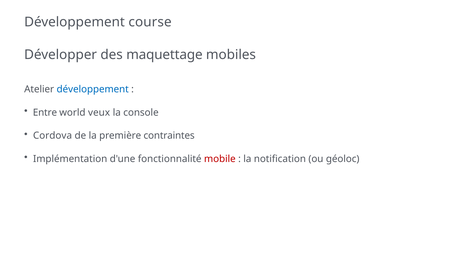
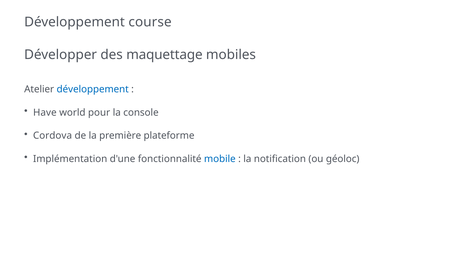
Entre: Entre -> Have
veux: veux -> pour
contraintes: contraintes -> plateforme
mobile colour: red -> blue
